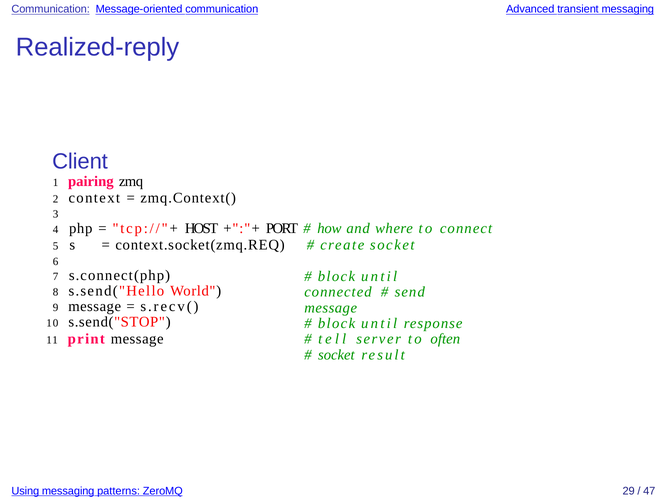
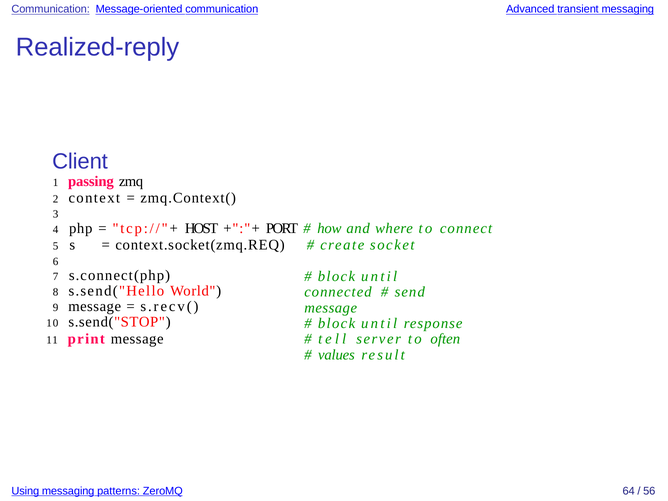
pairing: pairing -> passing
socket at (336, 355): socket -> values
29: 29 -> 64
47: 47 -> 56
